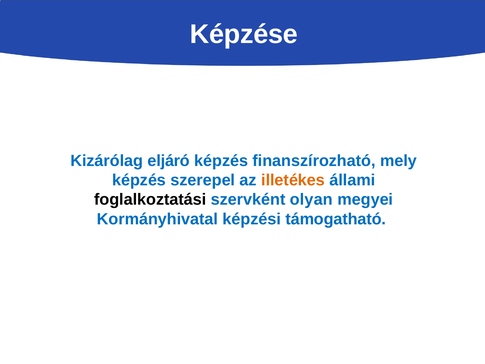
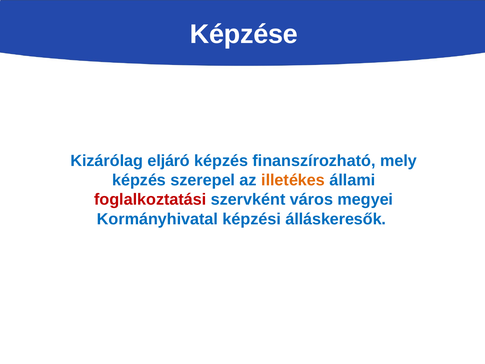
foglalkoztatási colour: black -> red
olyan: olyan -> város
támogatható: támogatható -> álláskeresők
